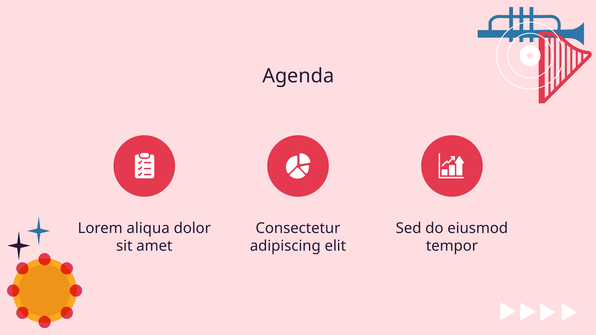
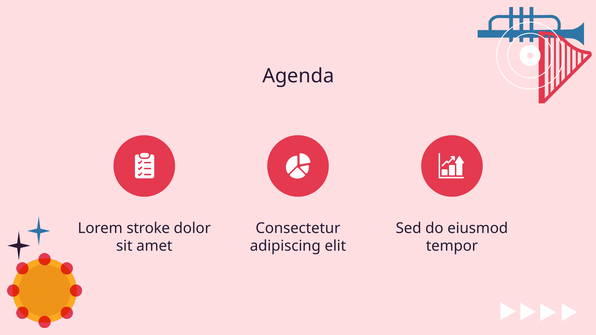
aliqua: aliqua -> stroke
